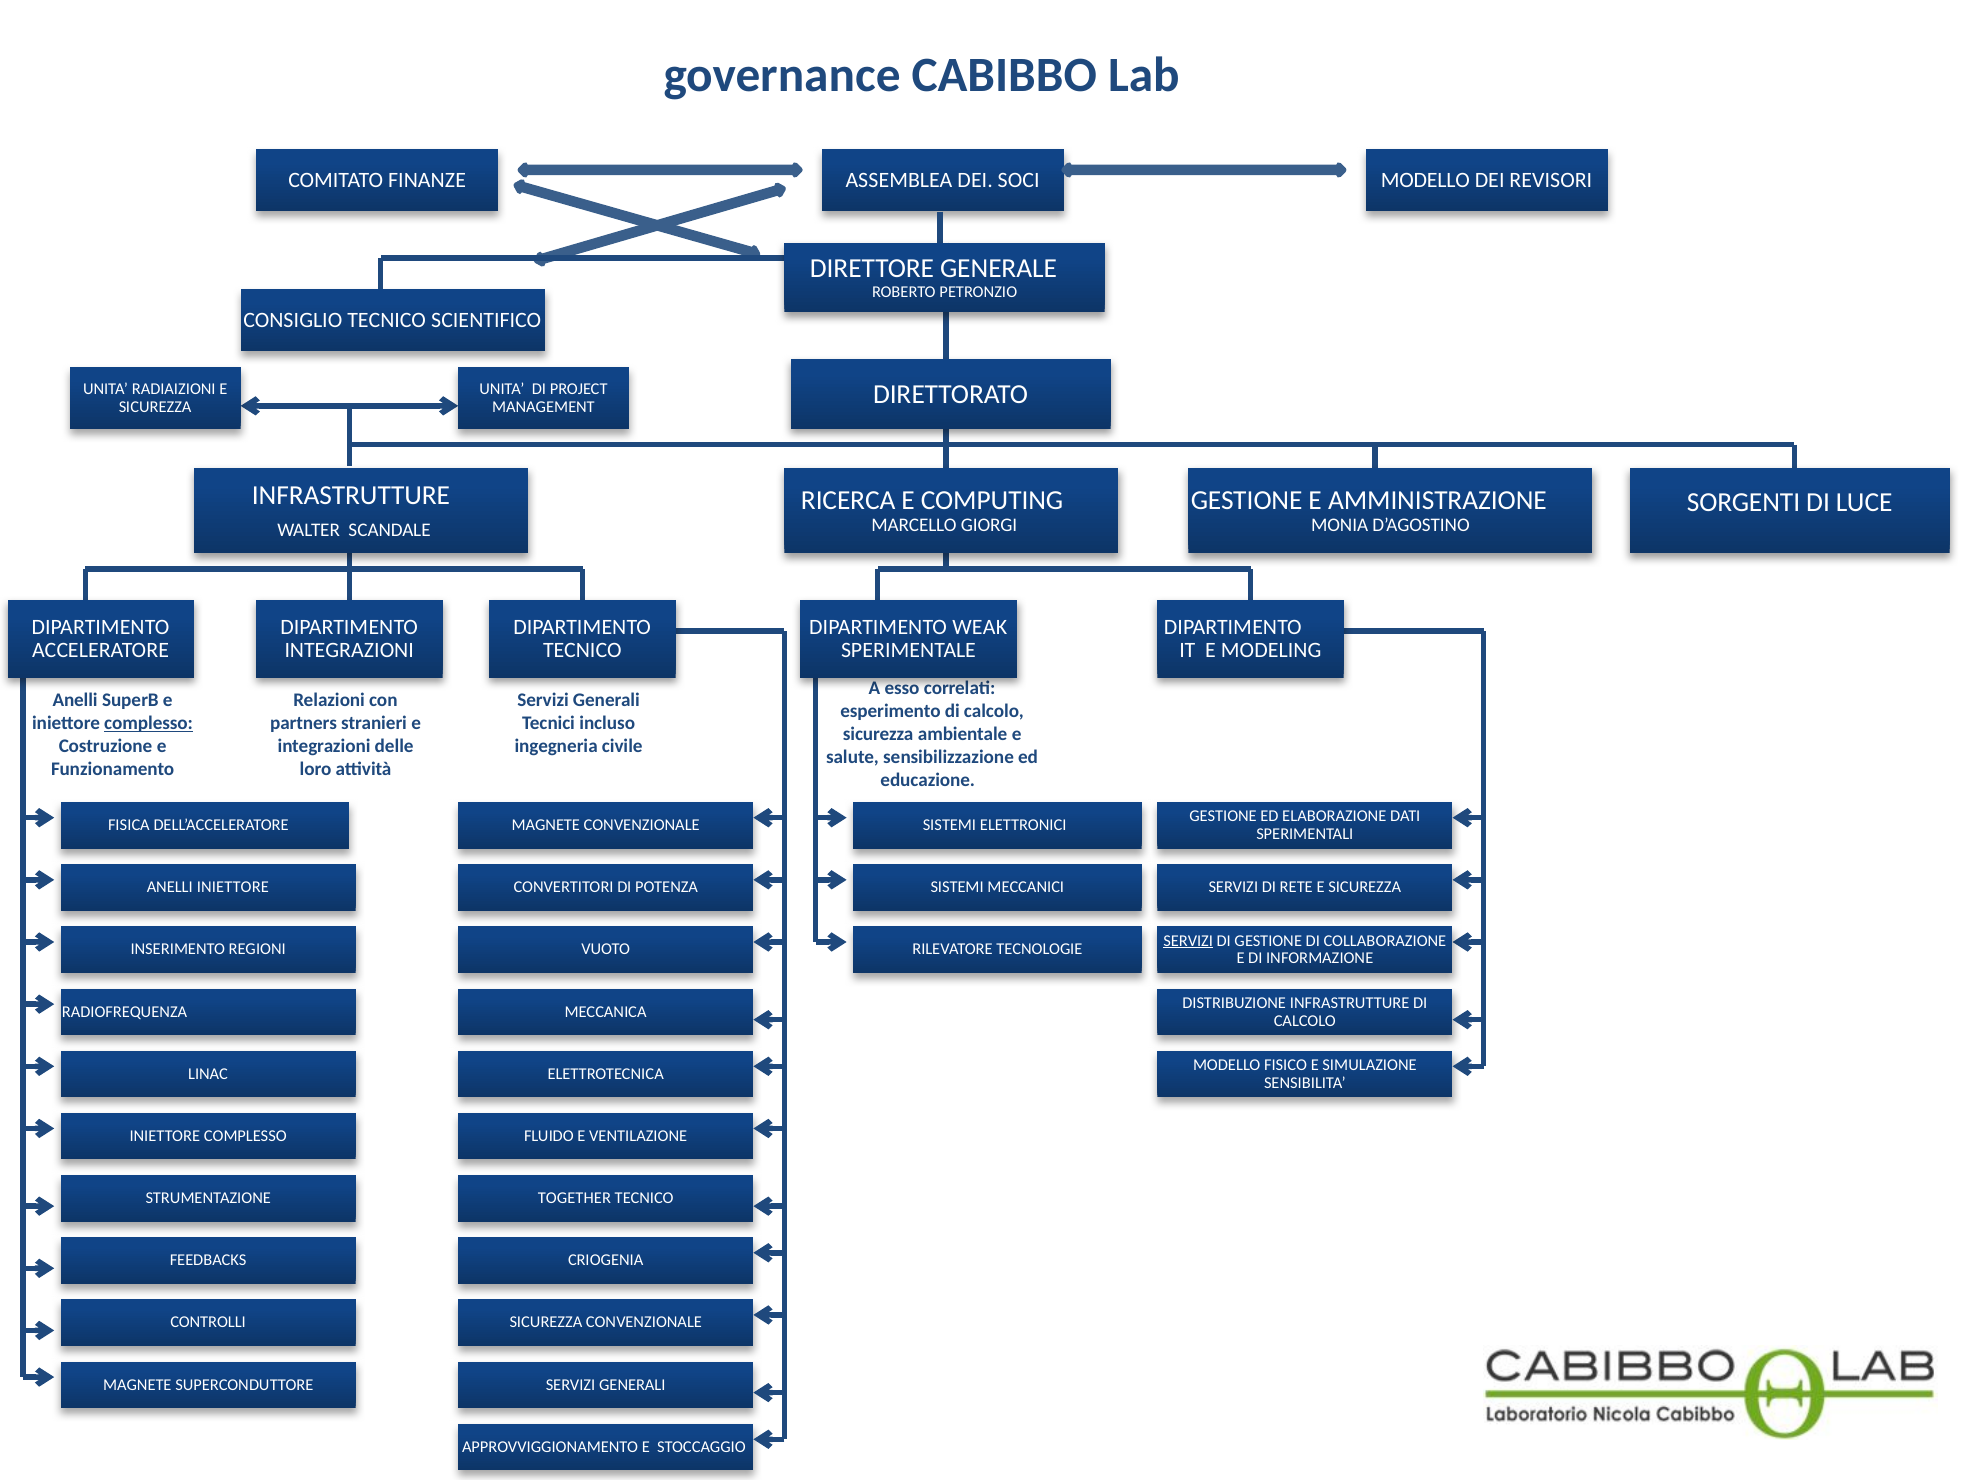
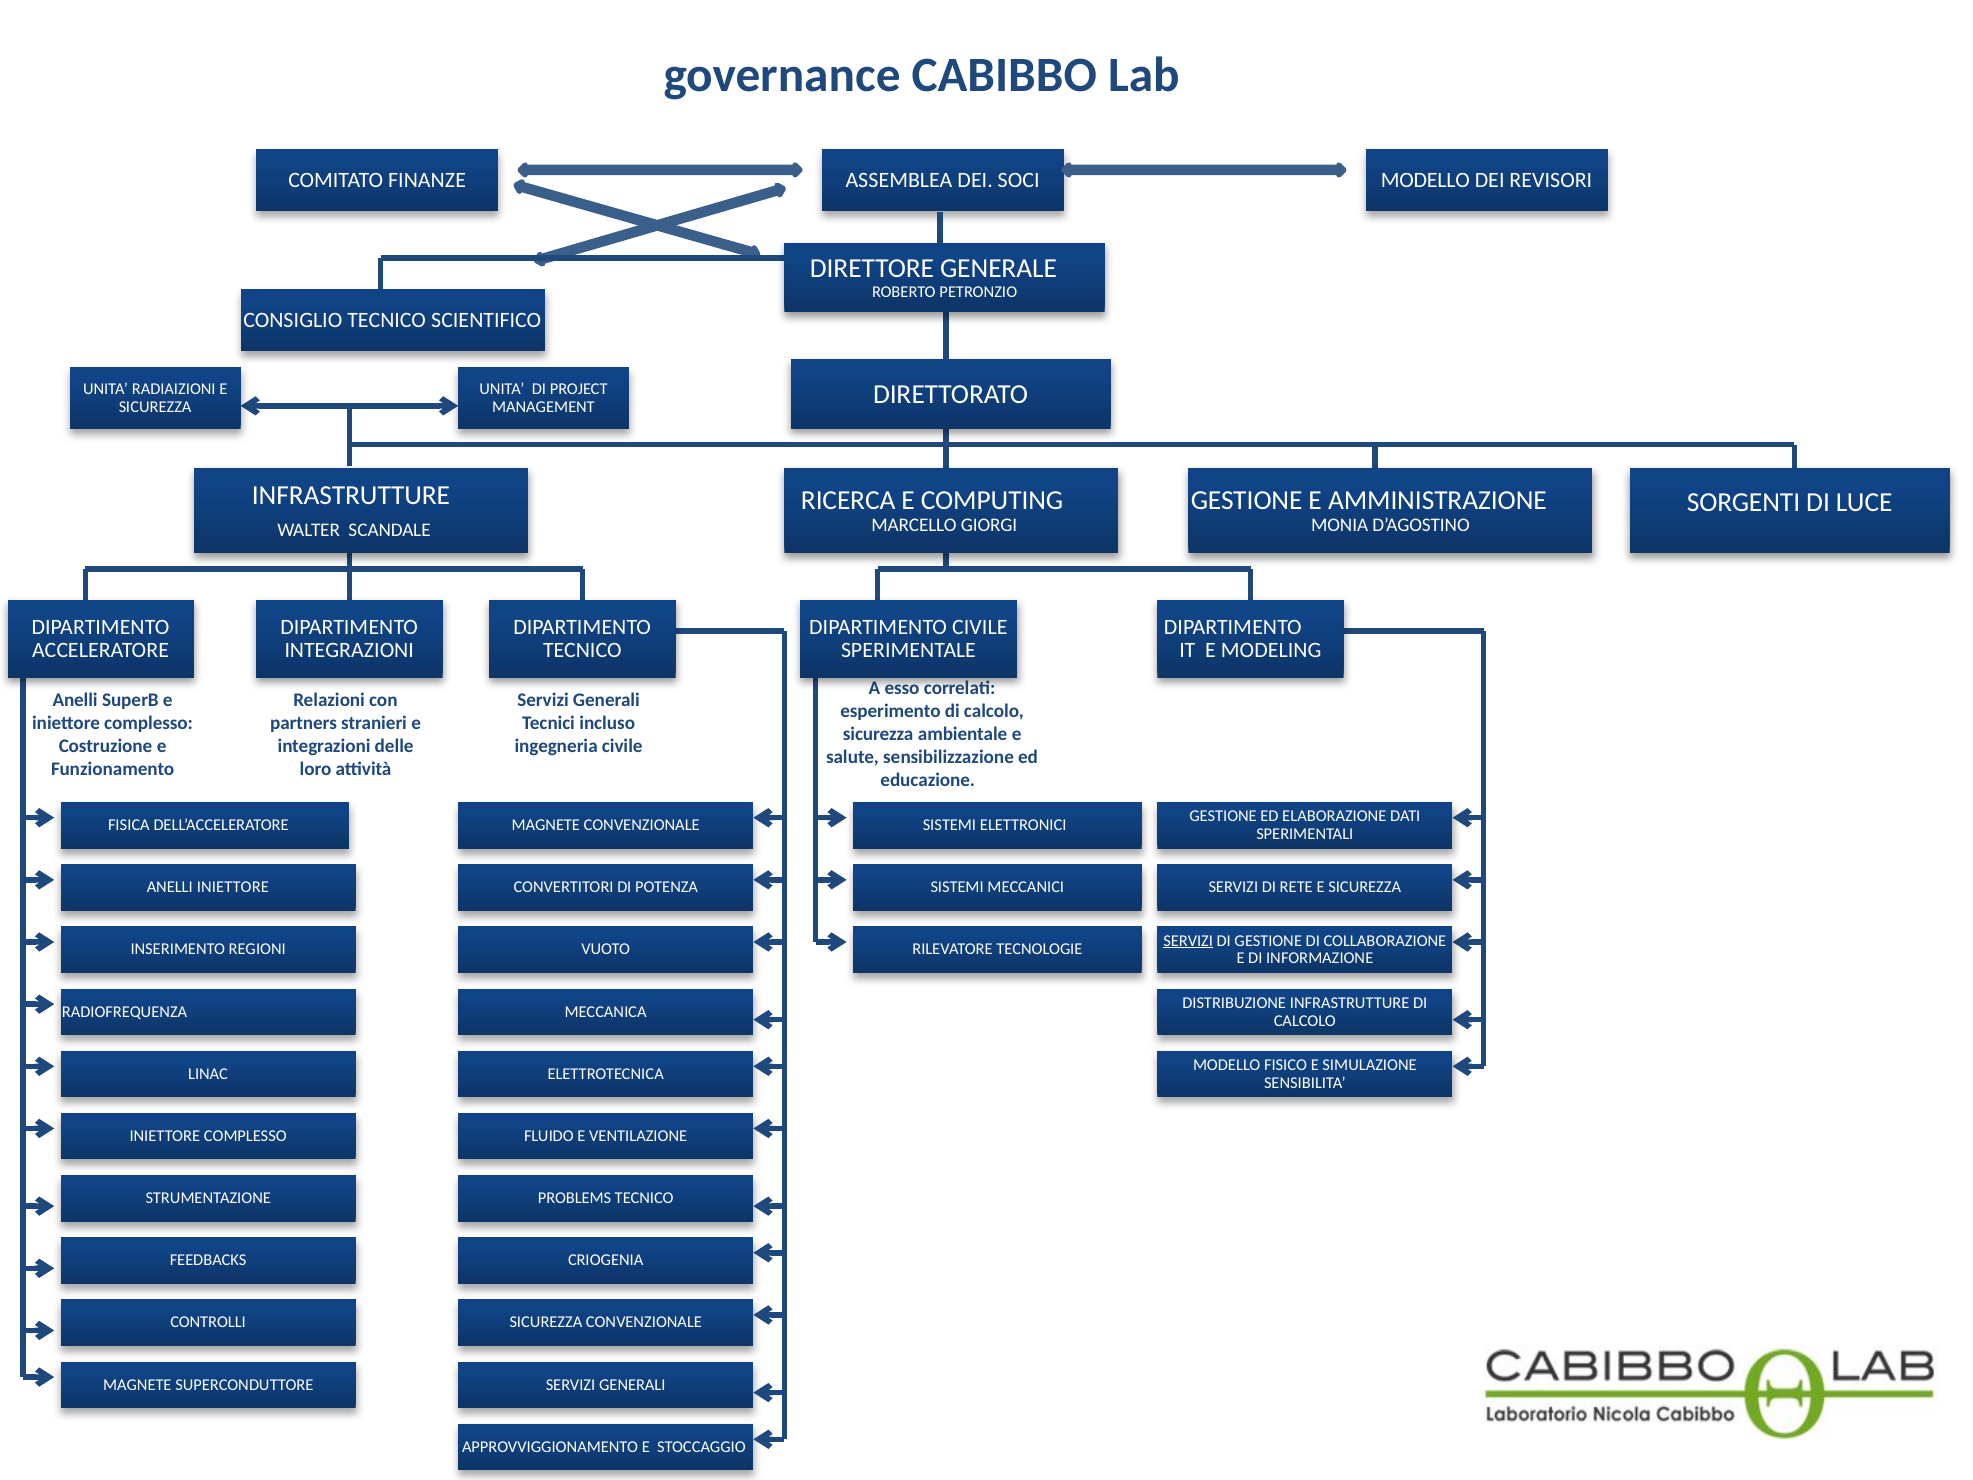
DIPARTIMENTO WEAK: WEAK -> CIVILE
complesso at (149, 723) underline: present -> none
TOGETHER: TOGETHER -> PROBLEMS
